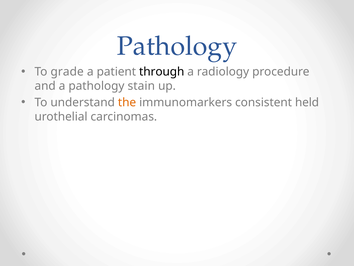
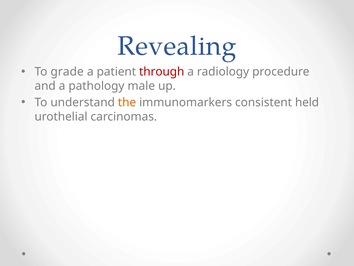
Pathology at (177, 46): Pathology -> Revealing
through colour: black -> red
stain: stain -> male
